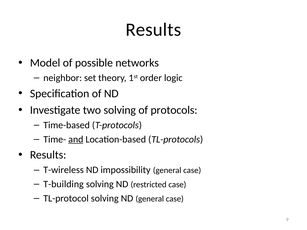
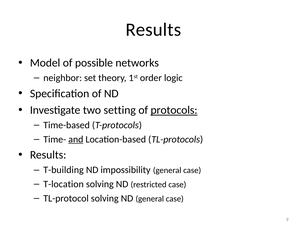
two solving: solving -> setting
protocols underline: none -> present
T-wireless: T-wireless -> T-building
T-building: T-building -> T-location
